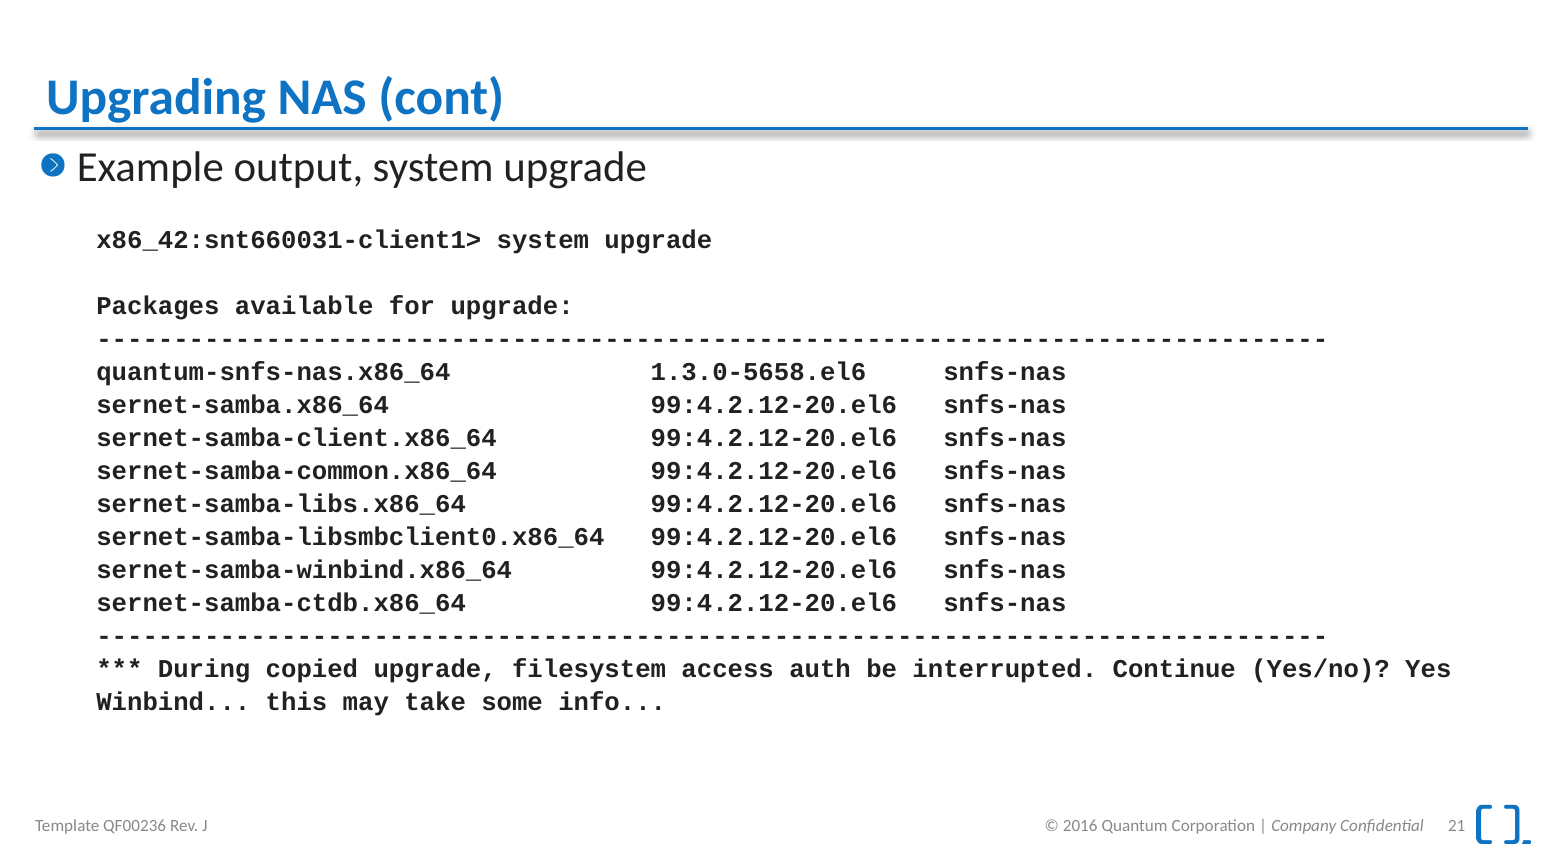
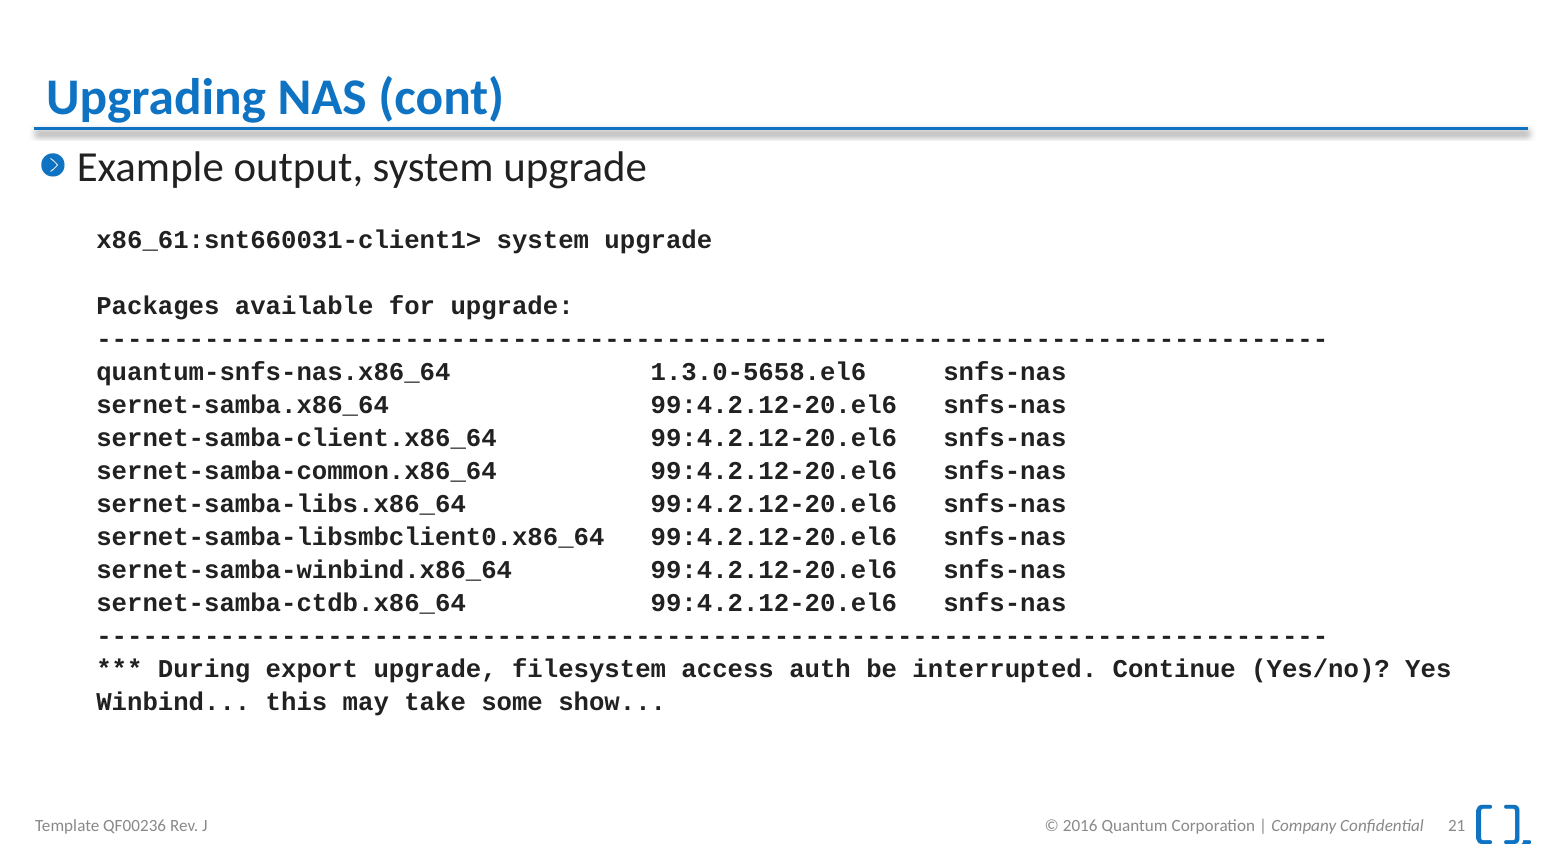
x86_42:snt660031-client1>: x86_42:snt660031-client1> -> x86_61:snt660031-client1>
copied: copied -> export
info: info -> show
